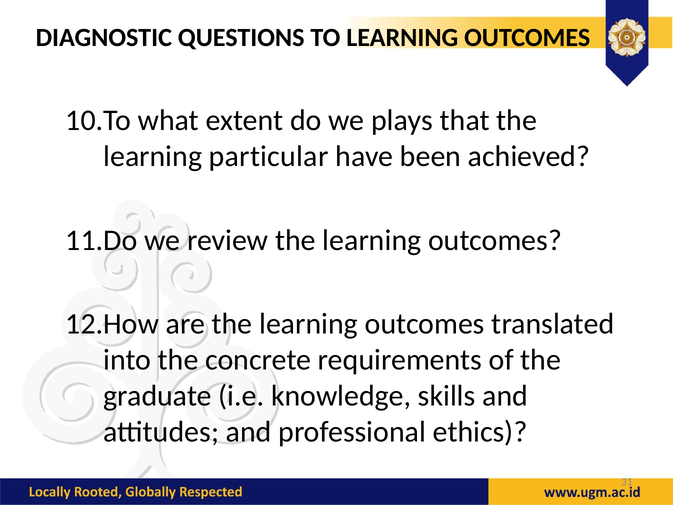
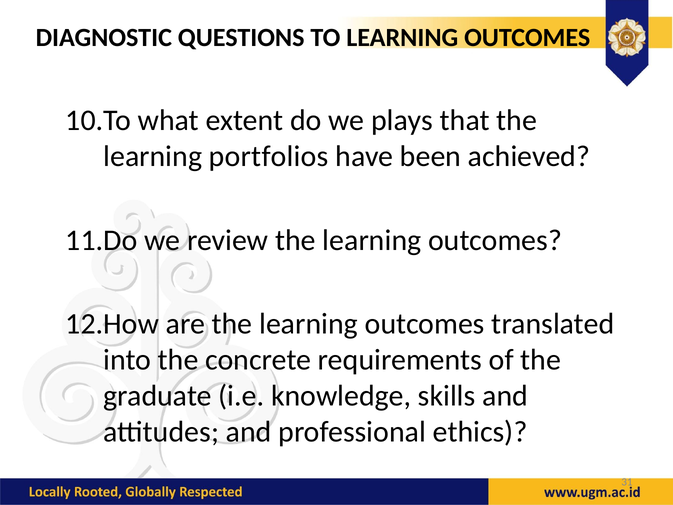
particular: particular -> portfolios
